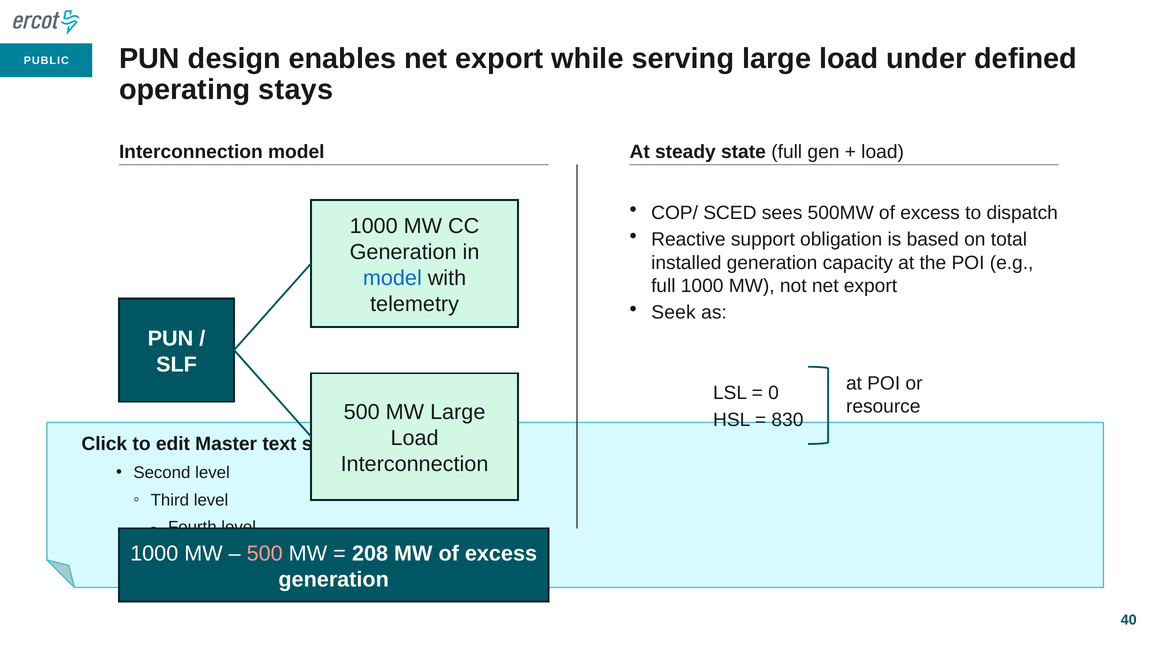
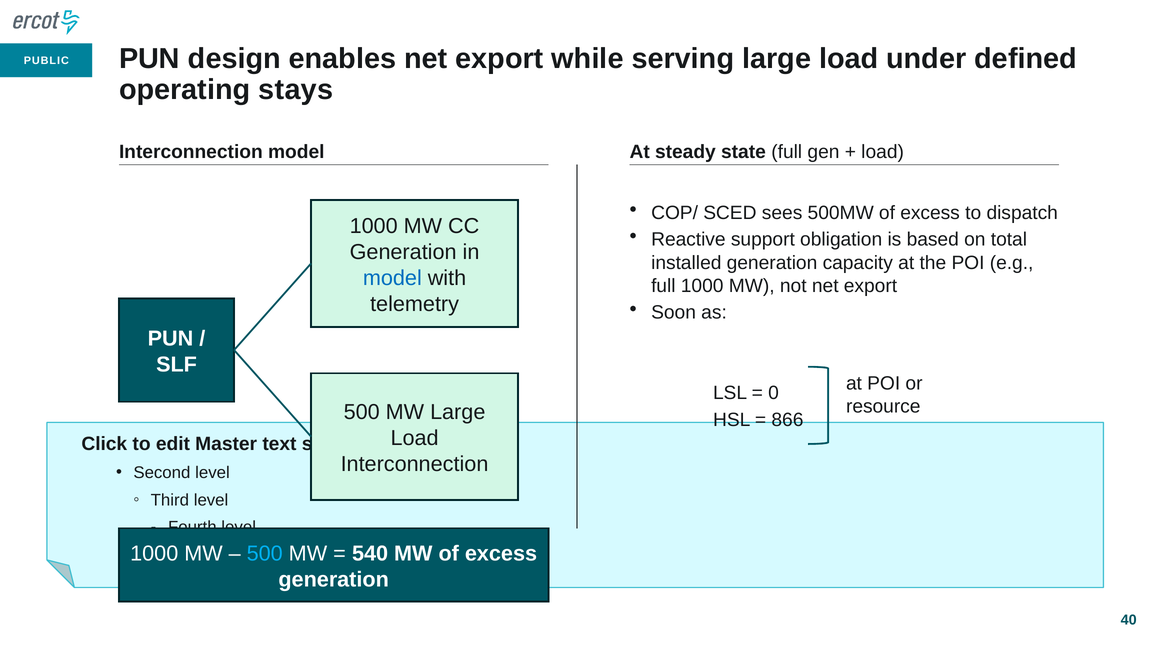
Seek: Seek -> Soon
830: 830 -> 866
500 at (265, 554) colour: pink -> light blue
208: 208 -> 540
